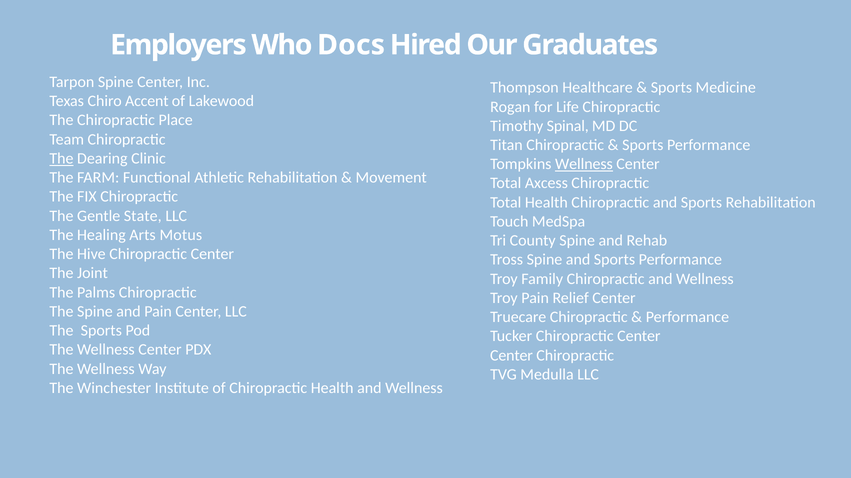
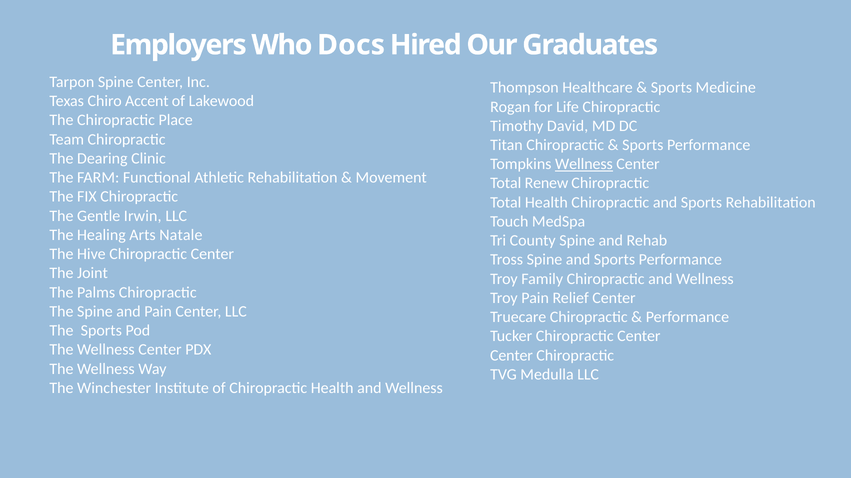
Spinal: Spinal -> David
The at (61, 159) underline: present -> none
Axcess: Axcess -> Renew
State: State -> Irwin
Motus: Motus -> Natale
